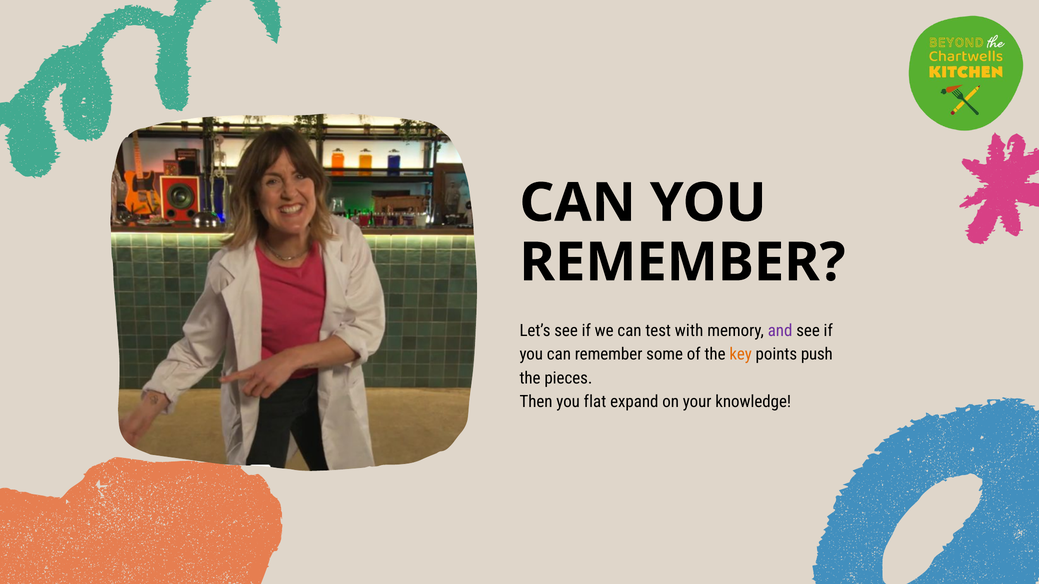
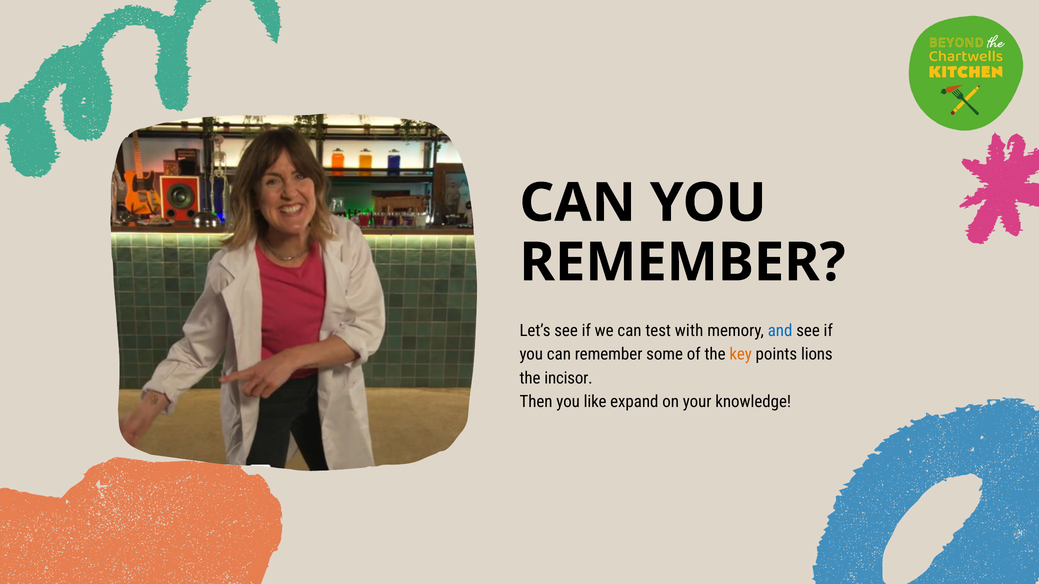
and colour: purple -> blue
push: push -> lions
pieces: pieces -> incisor
flat: flat -> like
